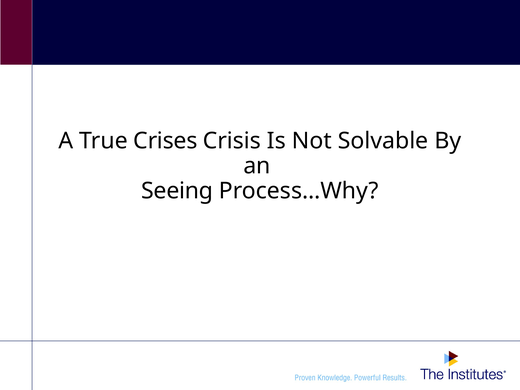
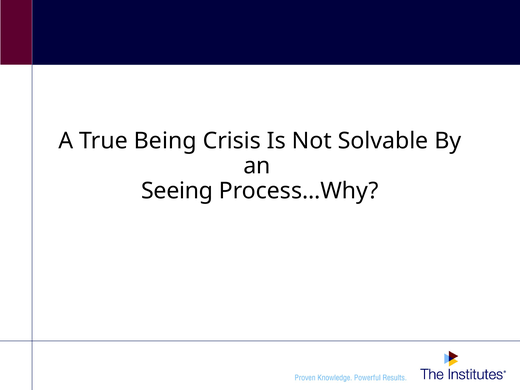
Crises: Crises -> Being
